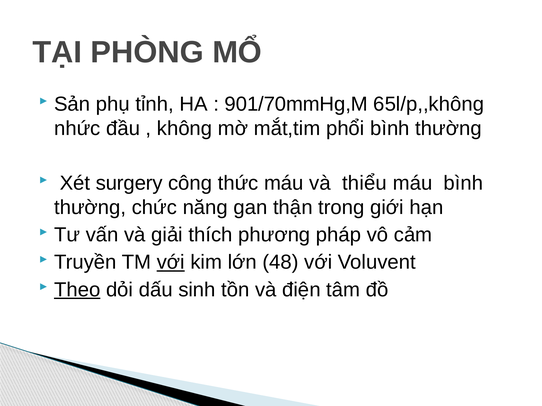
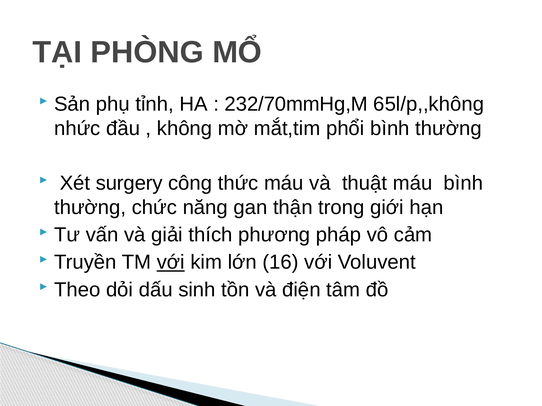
901/70mmHg,M: 901/70mmHg,M -> 232/70mmHg,M
thiểu: thiểu -> thuật
48: 48 -> 16
Theo underline: present -> none
